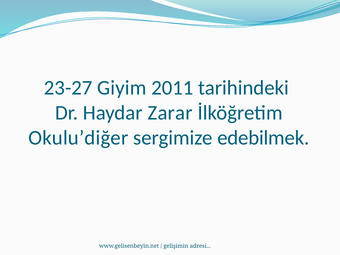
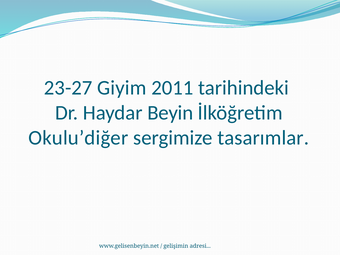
Zarar: Zarar -> Beyin
edebilmek: edebilmek -> tasarımlar
